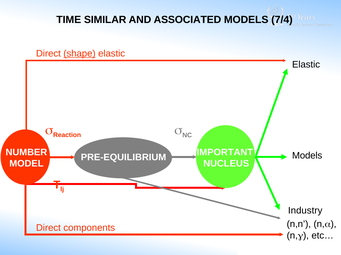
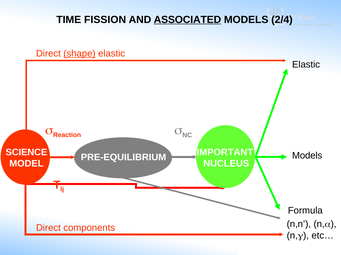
SIMILAR: SIMILAR -> FISSION
ASSOCIATED underline: none -> present
7/4: 7/4 -> 2/4
NUMBER: NUMBER -> SCIENCE
Industry: Industry -> Formula
